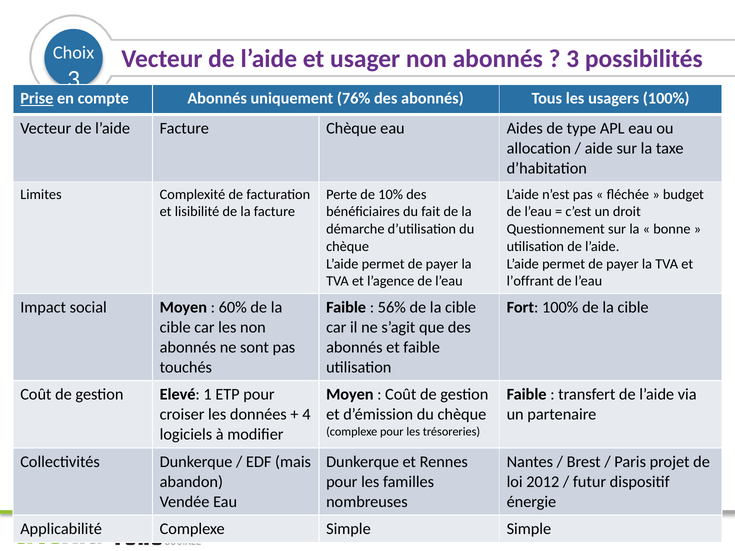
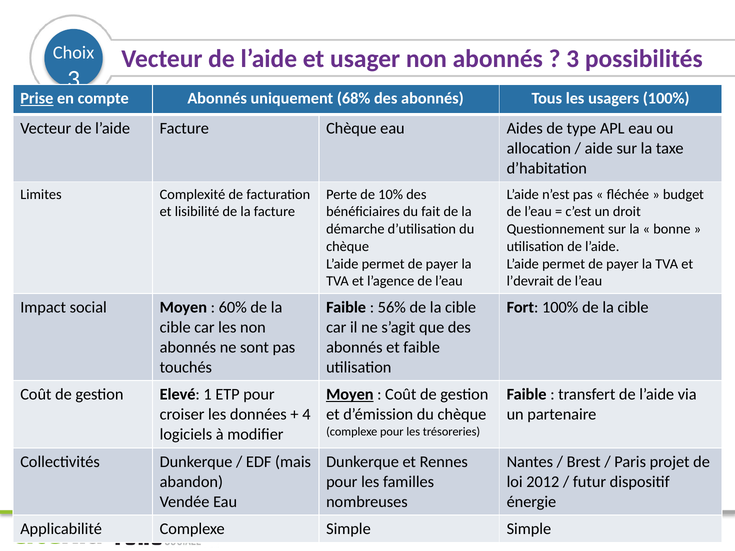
76%: 76% -> 68%
l’offrant: l’offrant -> l’devrait
Moyen at (350, 395) underline: none -> present
